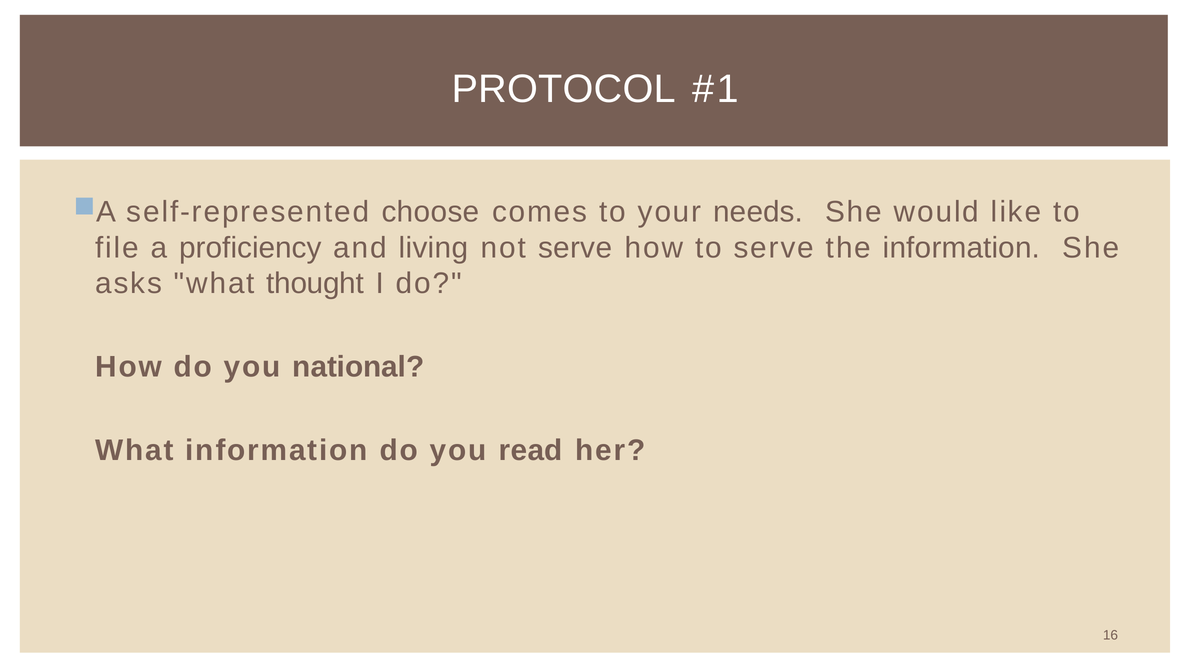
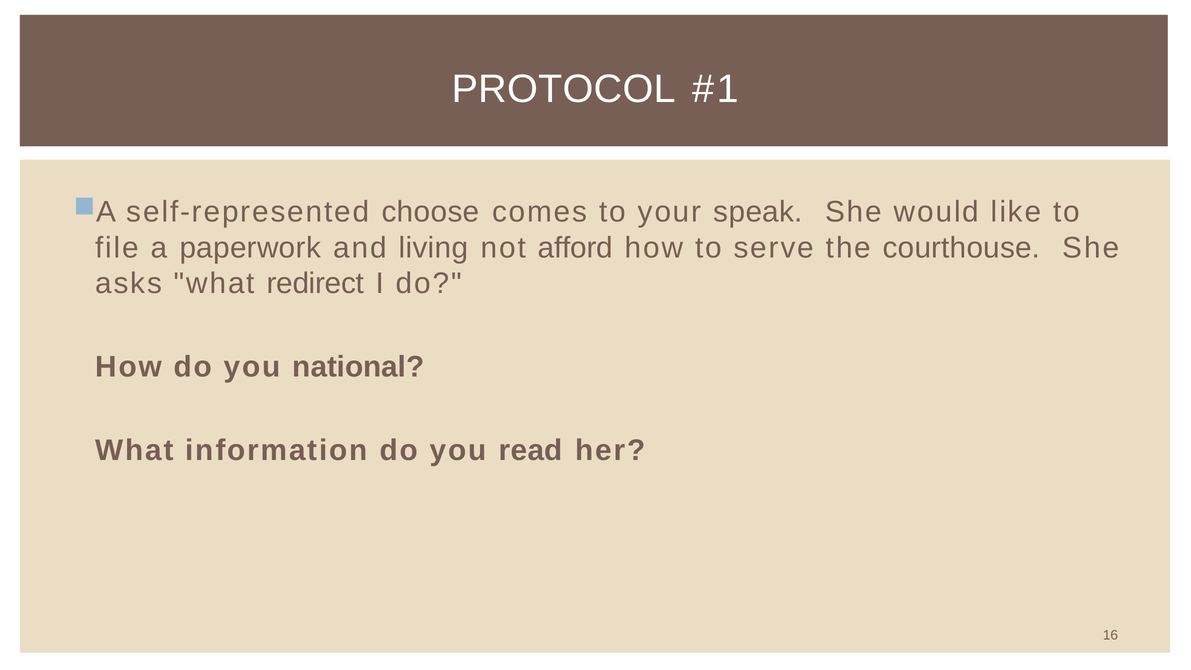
needs: needs -> speak
proficiency: proficiency -> paperwork
not serve: serve -> afford
the information: information -> courthouse
thought: thought -> redirect
